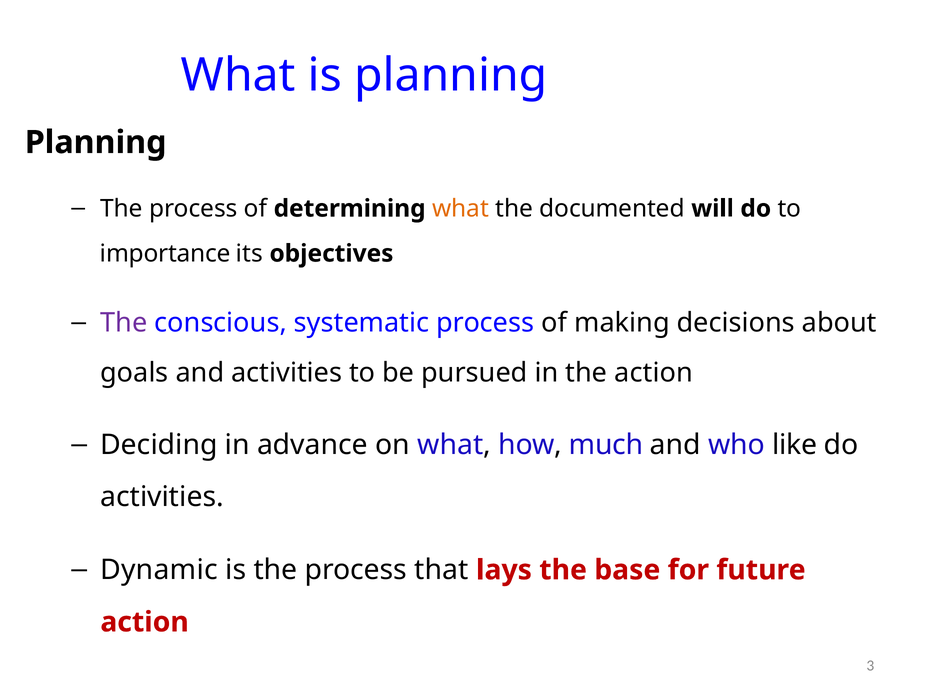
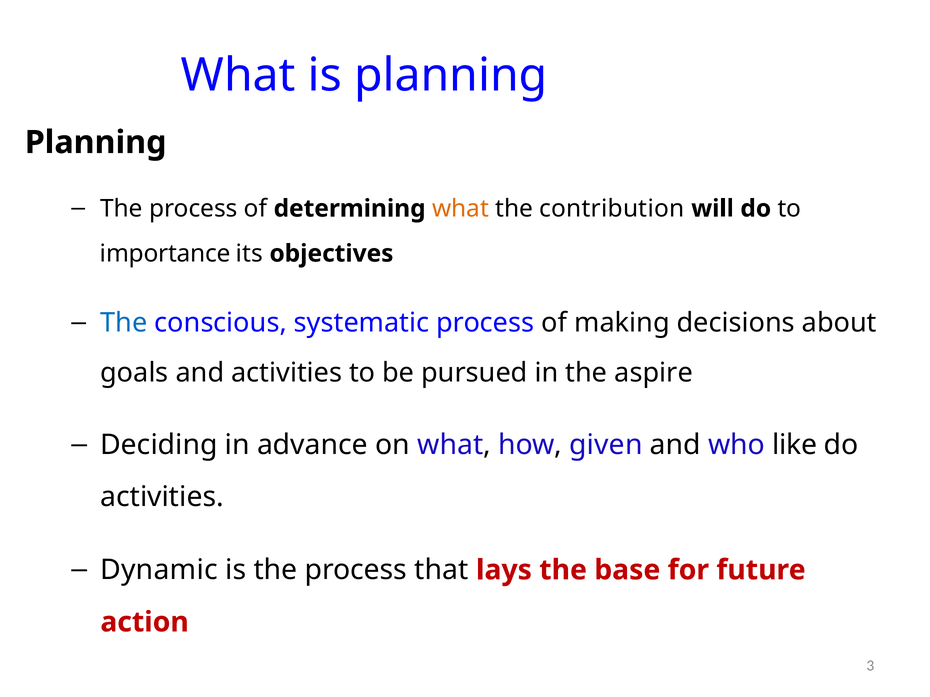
documented: documented -> contribution
The at (124, 323) colour: purple -> blue
the action: action -> aspire
much: much -> given
